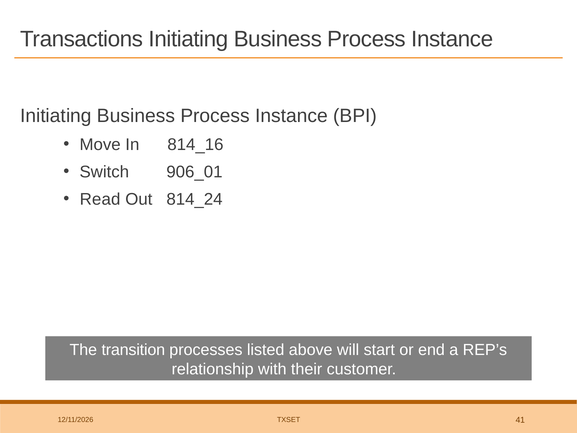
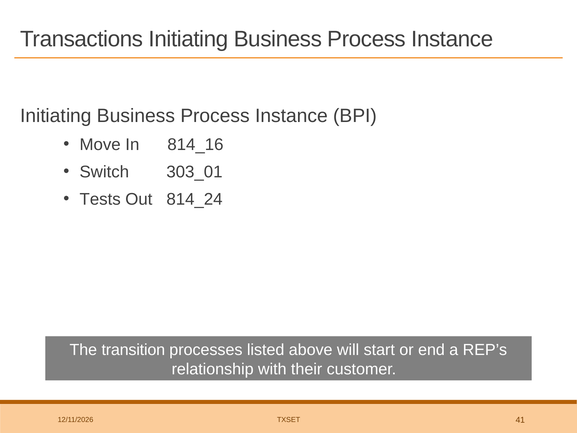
906_01: 906_01 -> 303_01
Read: Read -> Tests
